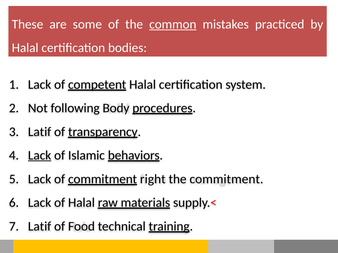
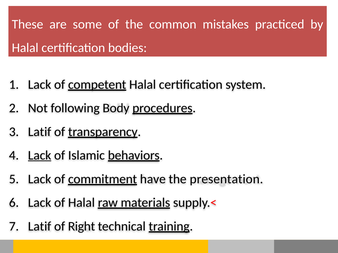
common underline: present -> none
right: right -> have
the commitment: commitment -> presentation
Food: Food -> Right
